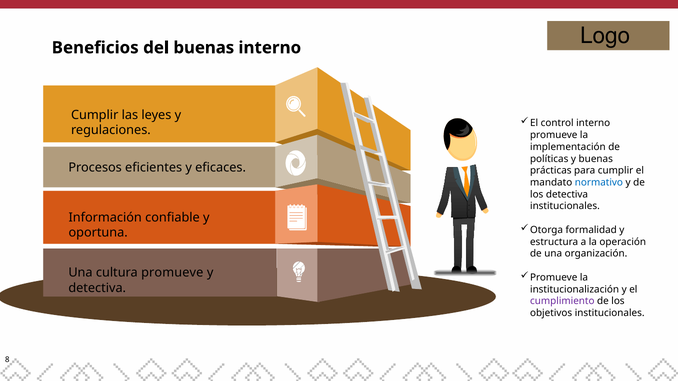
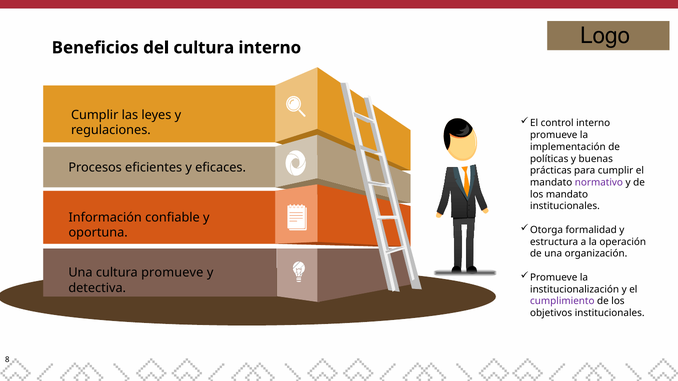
del buenas: buenas -> cultura
normativo colour: blue -> purple
los detectiva: detectiva -> mandato
